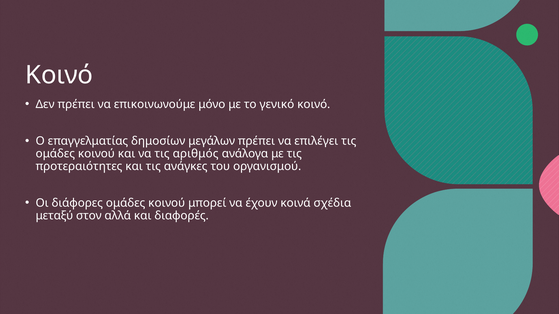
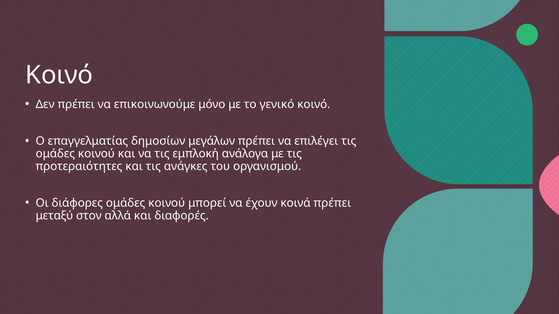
αριθμός: αριθμός -> εμπλοκή
κοινά σχέδια: σχέδια -> πρέπει
